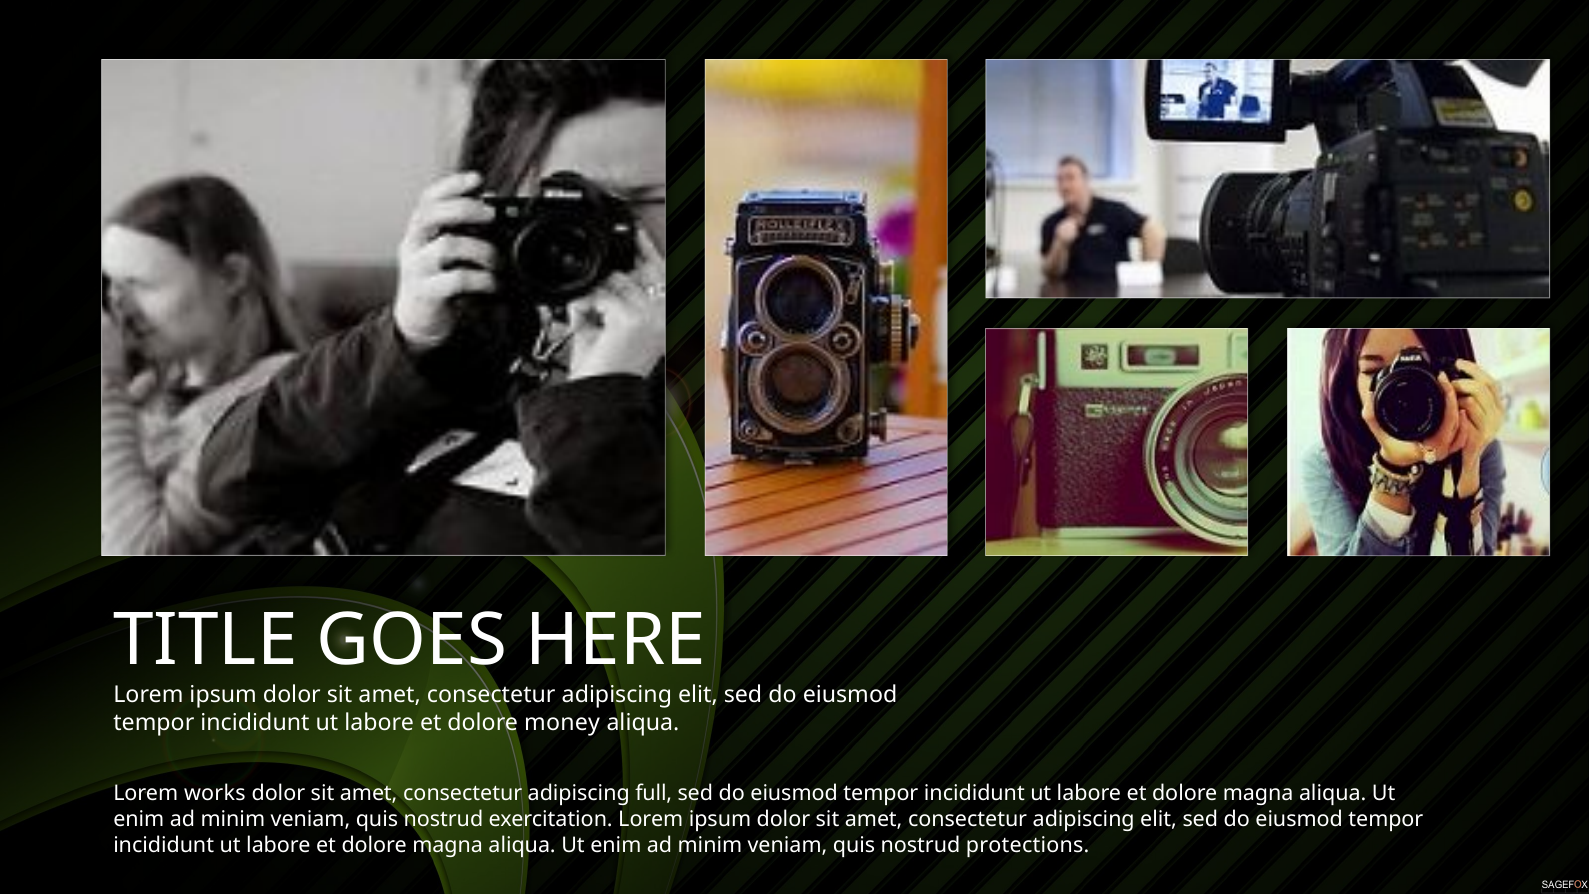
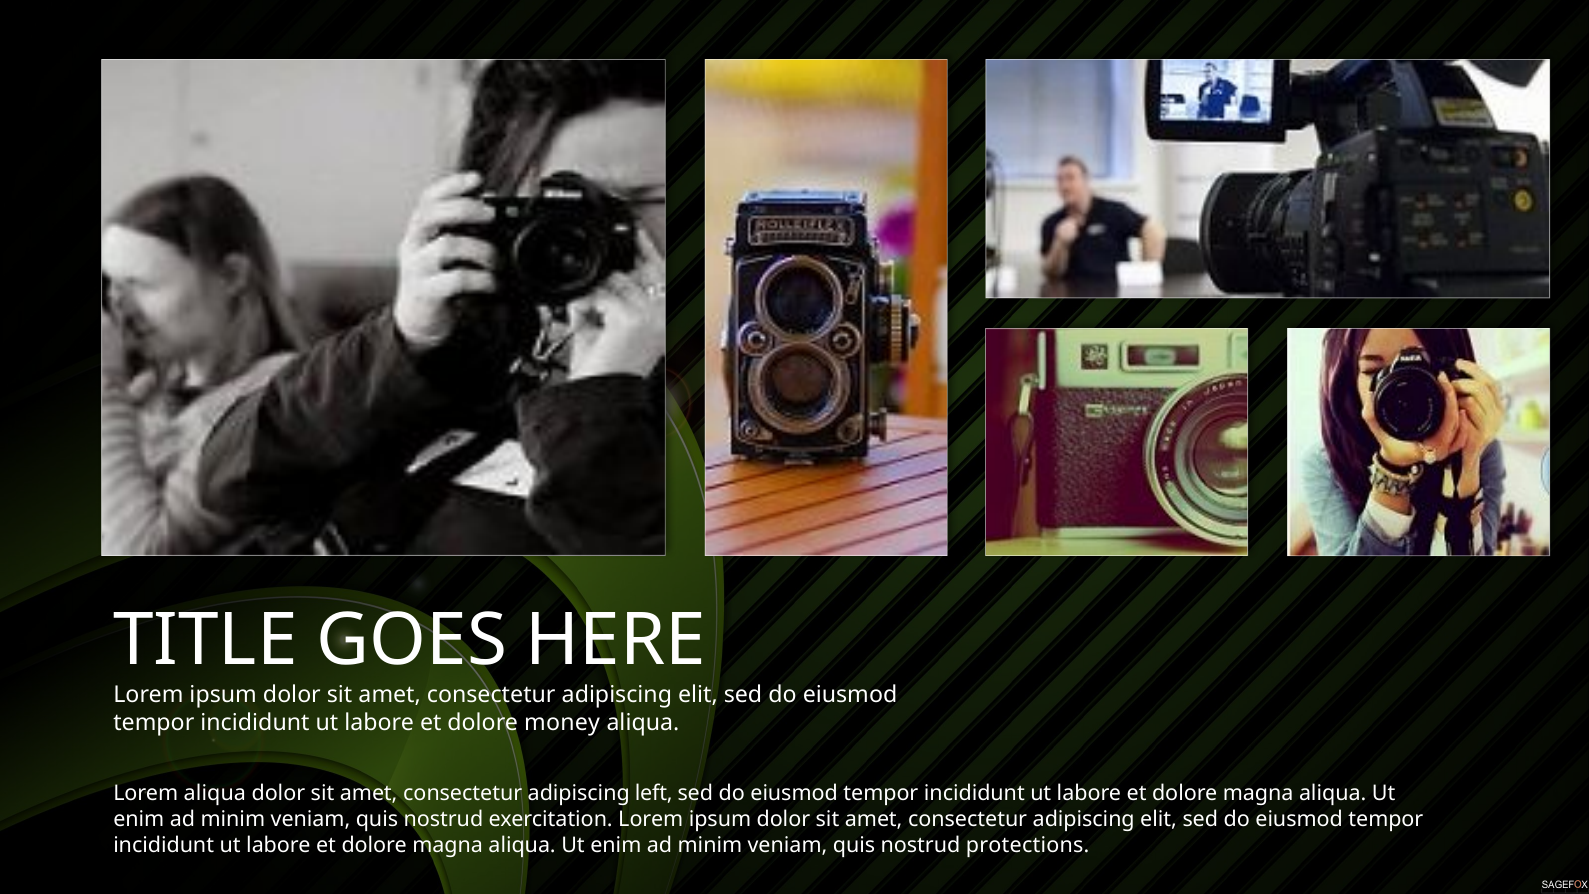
Lorem works: works -> aliqua
full: full -> left
